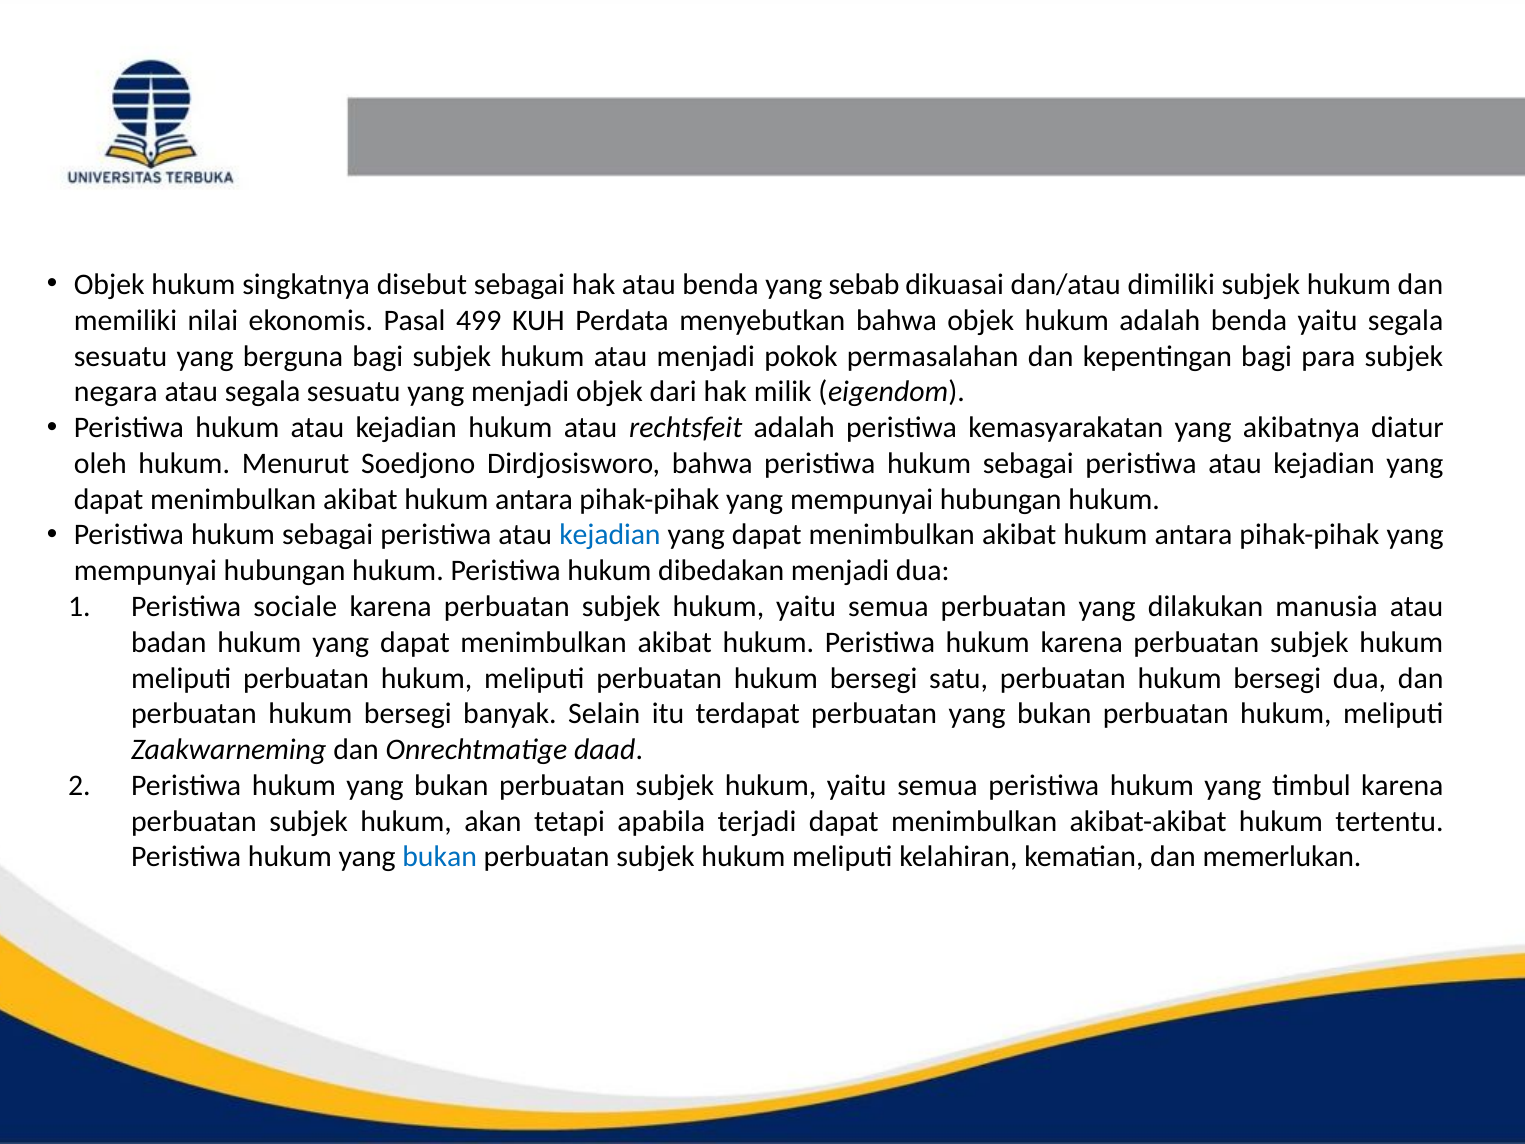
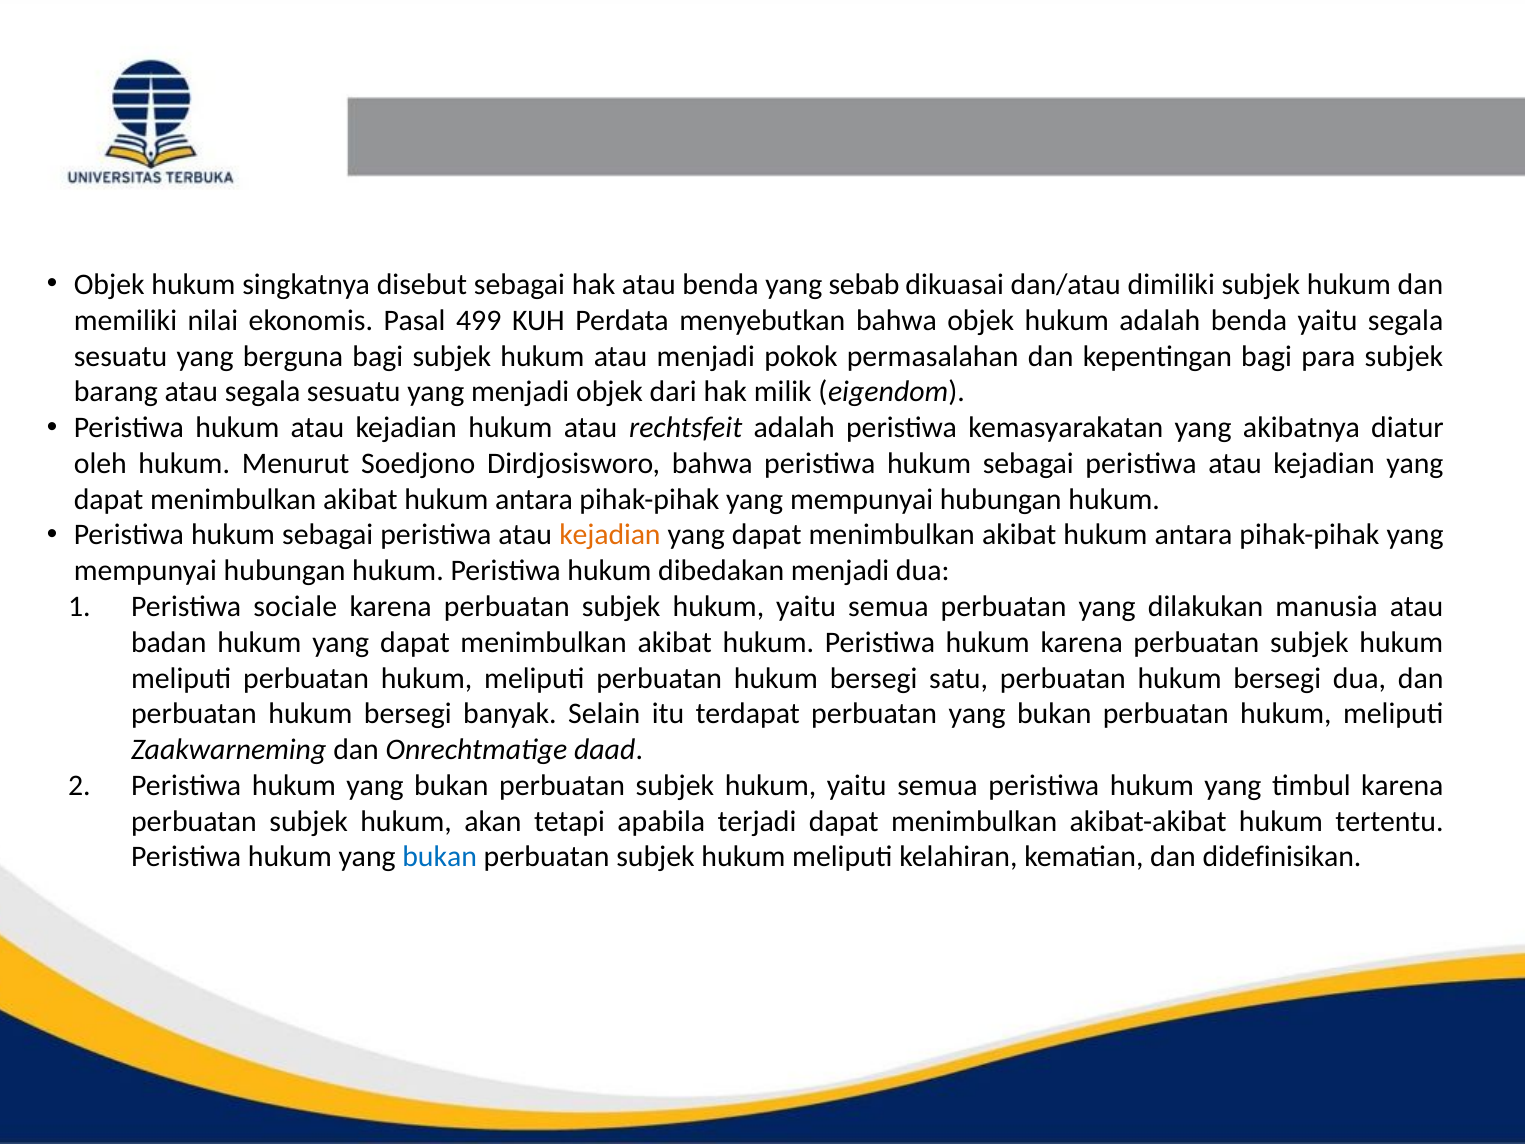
negara: negara -> barang
kejadian at (610, 535) colour: blue -> orange
memerlukan: memerlukan -> didefinisikan
